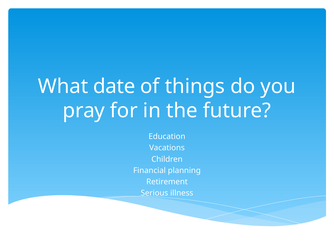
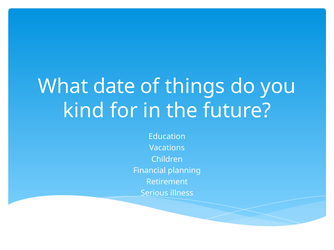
pray: pray -> kind
